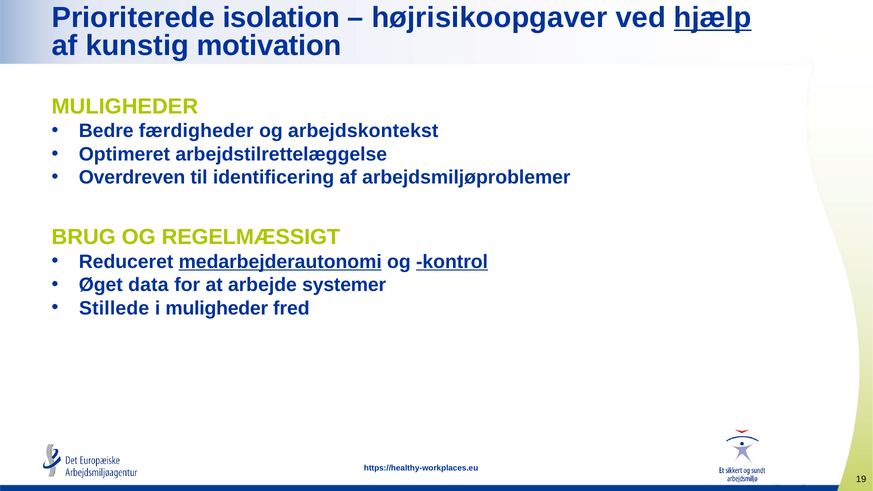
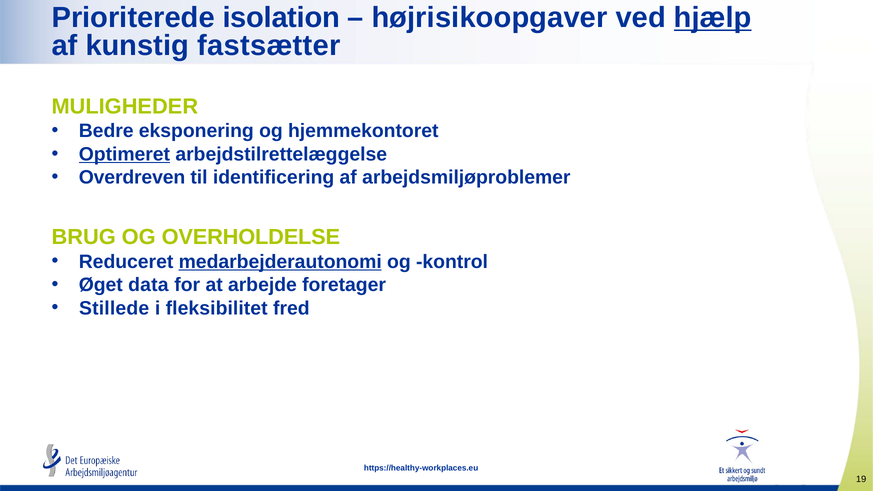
motivation: motivation -> fastsætter
færdigheder: færdigheder -> eksponering
arbejdskontekst: arbejdskontekst -> hjemmekontoret
Optimeret underline: none -> present
REGELMÆSSIGT: REGELMÆSSIGT -> OVERHOLDELSE
kontrol underline: present -> none
systemer: systemer -> foretager
i muligheder: muligheder -> fleksibilitet
